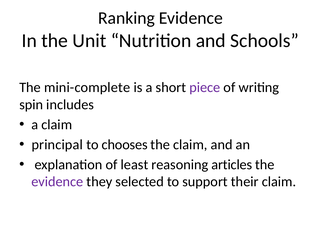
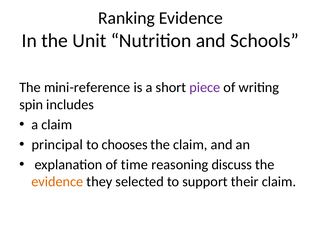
mini-complete: mini-complete -> mini-reference
least: least -> time
articles: articles -> discuss
evidence at (57, 182) colour: purple -> orange
